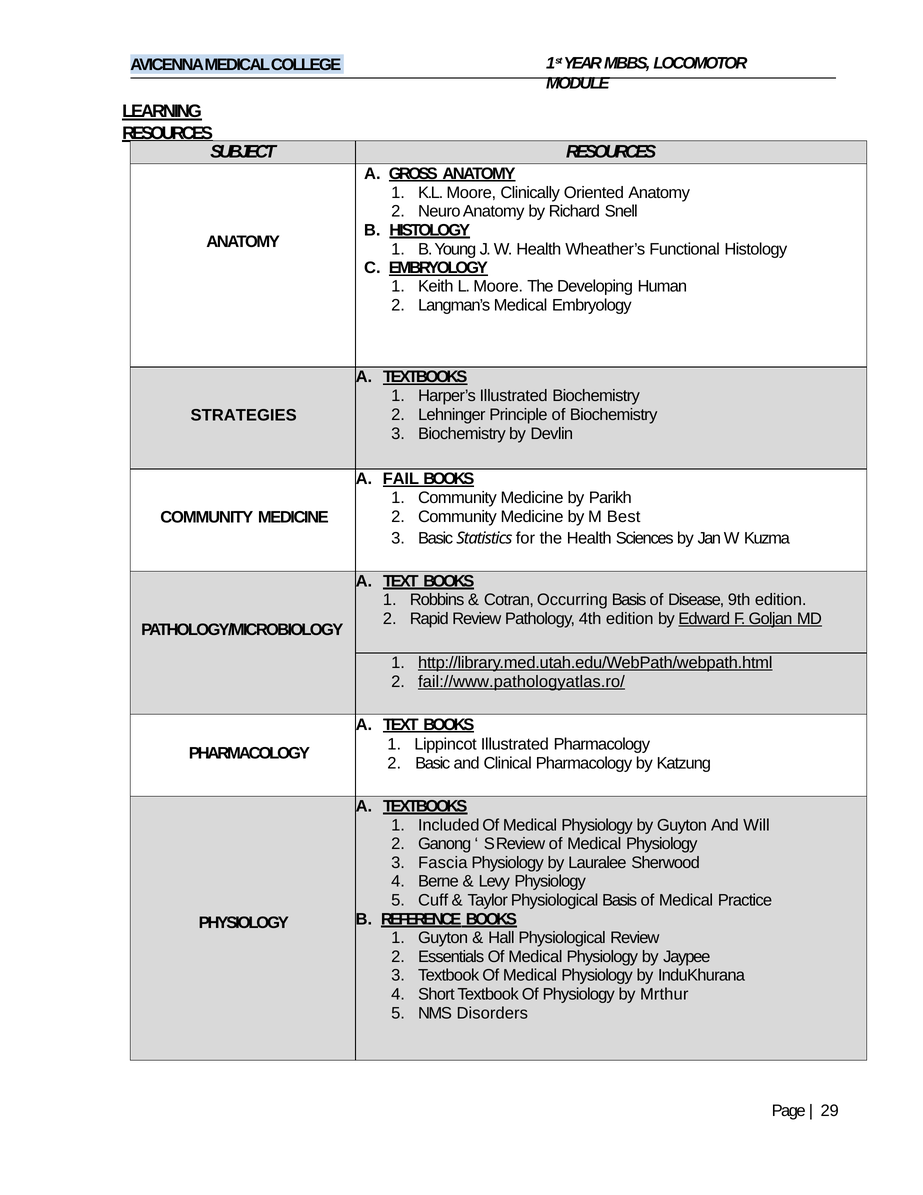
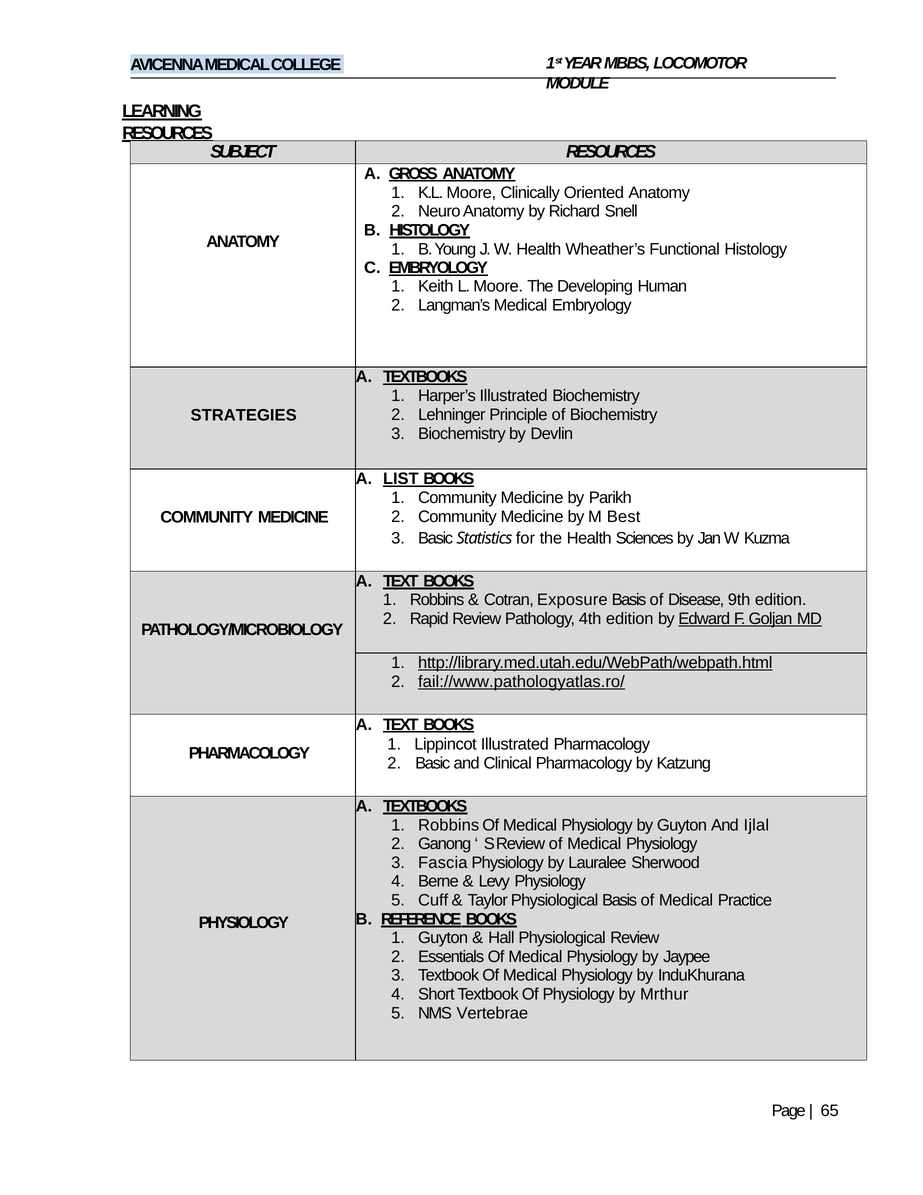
FAIL: FAIL -> LIST
Occurring: Occurring -> Exposure
Included at (449, 825): Included -> Robbins
Will: Will -> Ijlal
Disorders: Disorders -> Vertebrae
29: 29 -> 65
